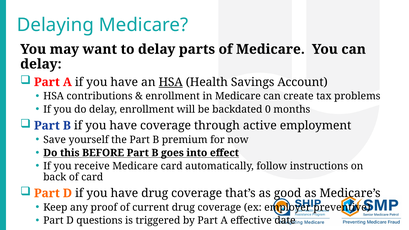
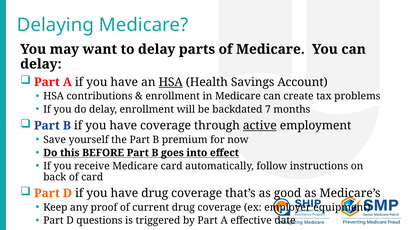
0: 0 -> 7
active underline: none -> present
preventive: preventive -> equipment
